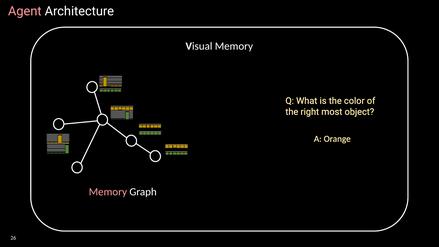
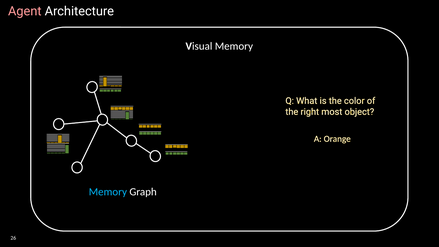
Memory at (108, 192) colour: pink -> light blue
